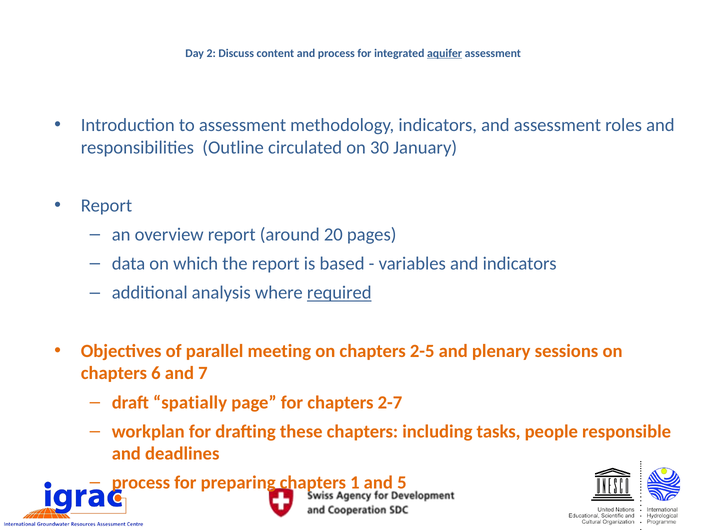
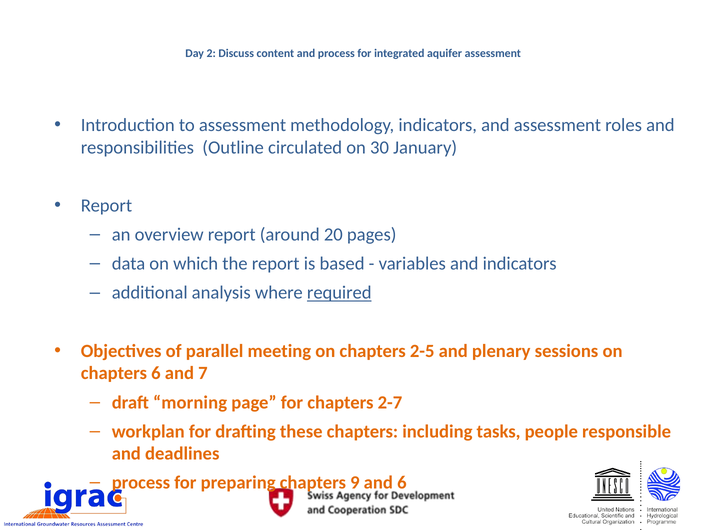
aquifer underline: present -> none
spatially: spatially -> morning
1: 1 -> 9
and 5: 5 -> 6
